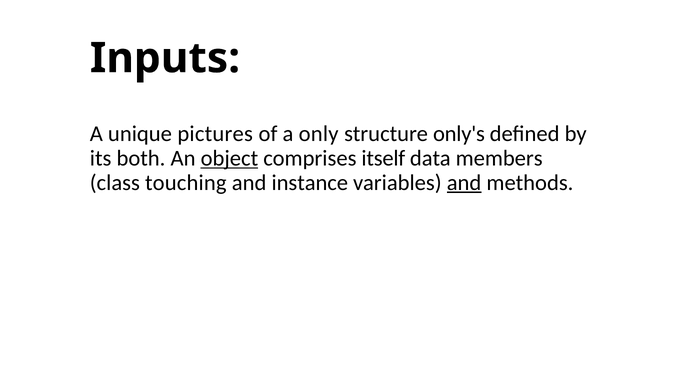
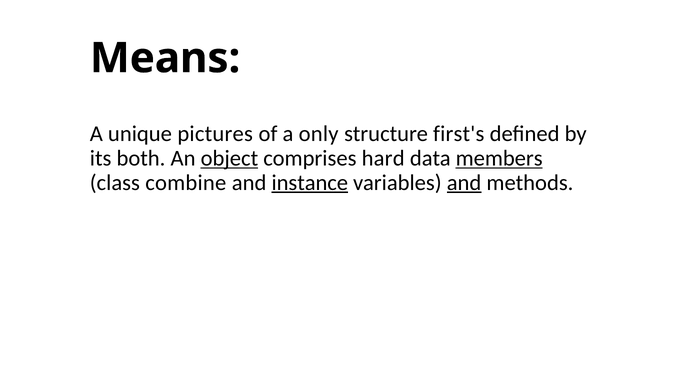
Inputs: Inputs -> Means
only's: only's -> first's
itself: itself -> hard
members underline: none -> present
touching: touching -> combine
instance underline: none -> present
